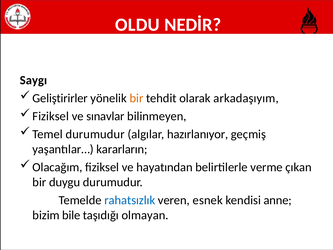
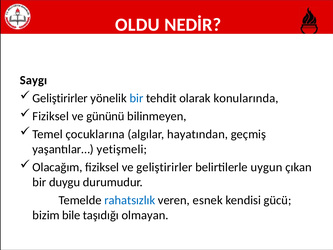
bir at (136, 98) colour: orange -> blue
arkadaşıyım: arkadaşıyım -> konularında
sınavlar: sınavlar -> gününü
Temel durumudur: durumudur -> çocuklarına
hazırlanıyor: hazırlanıyor -> hayatından
kararların: kararların -> yetişmeli
ve hayatından: hayatından -> geliştirirler
verme: verme -> uygun
anne: anne -> gücü
